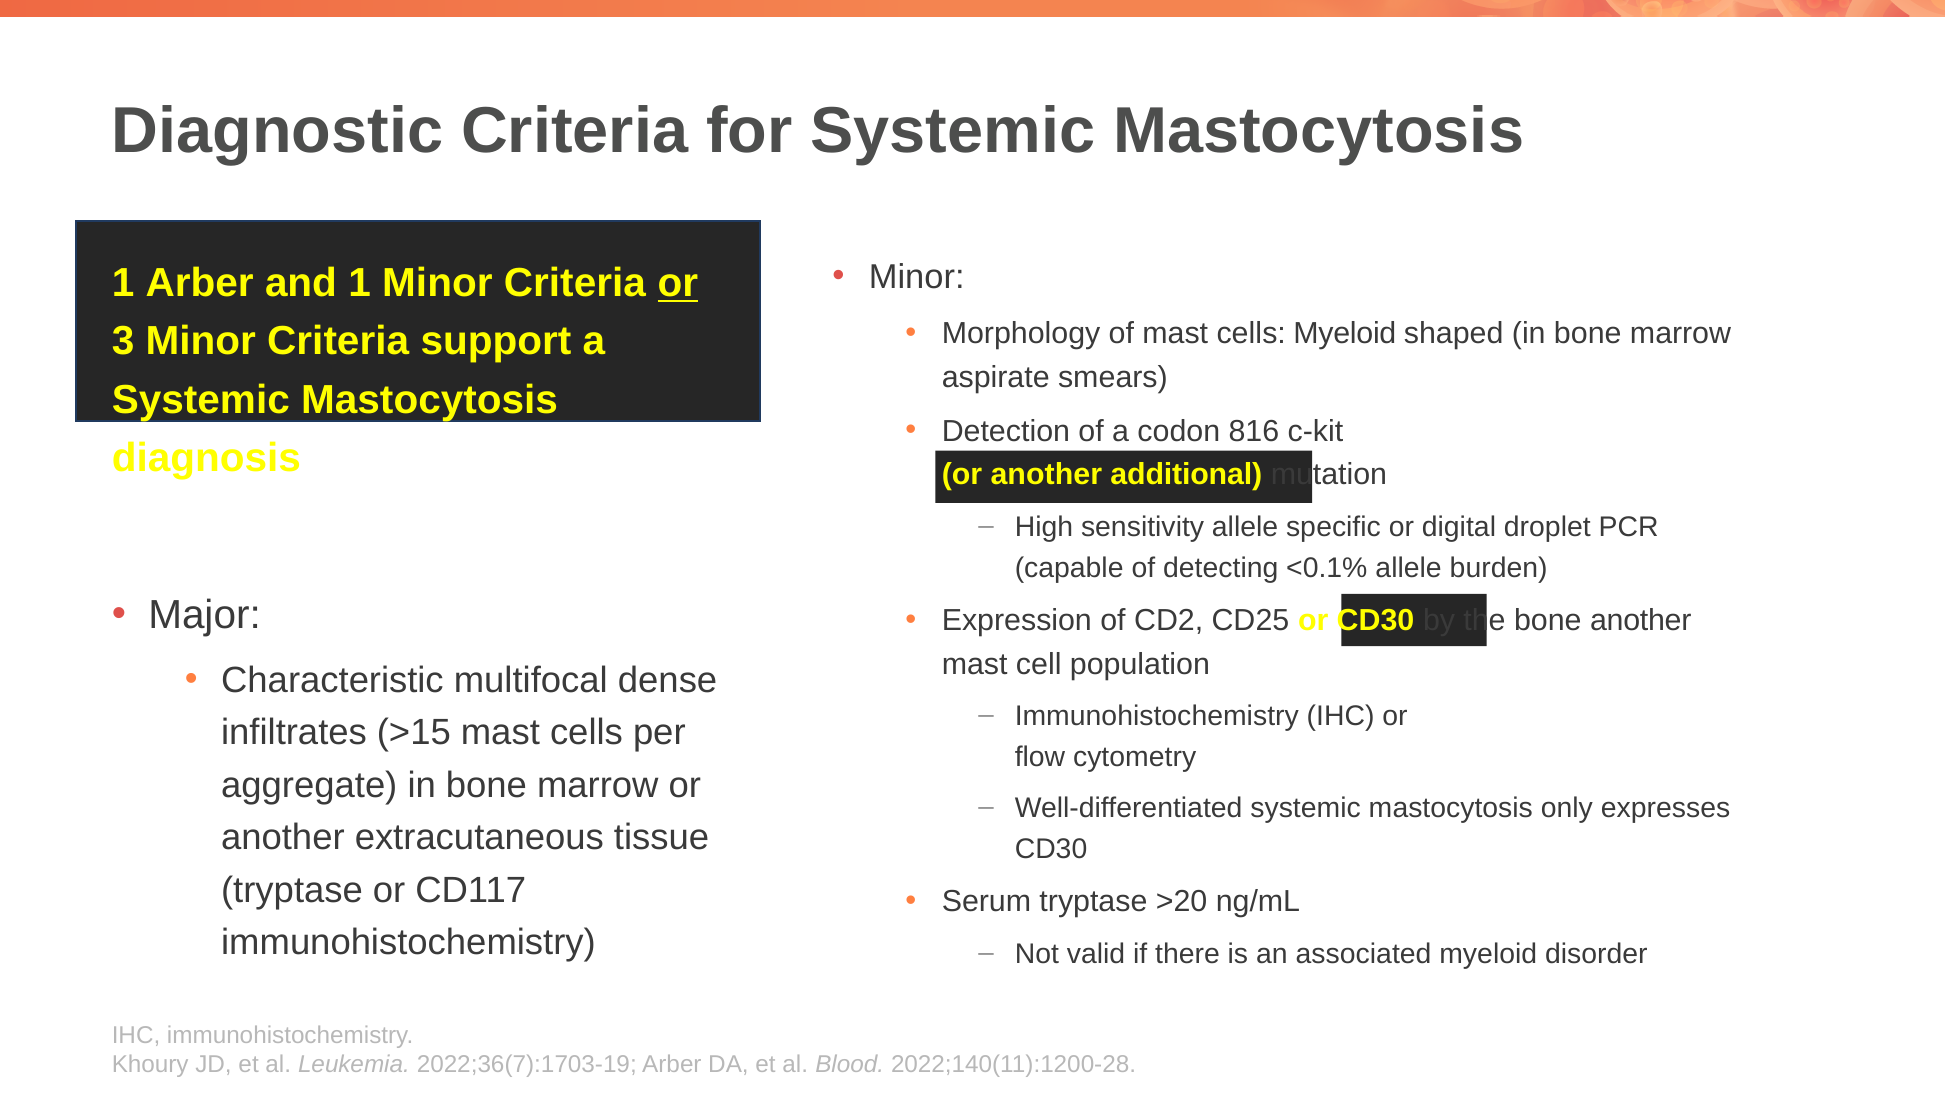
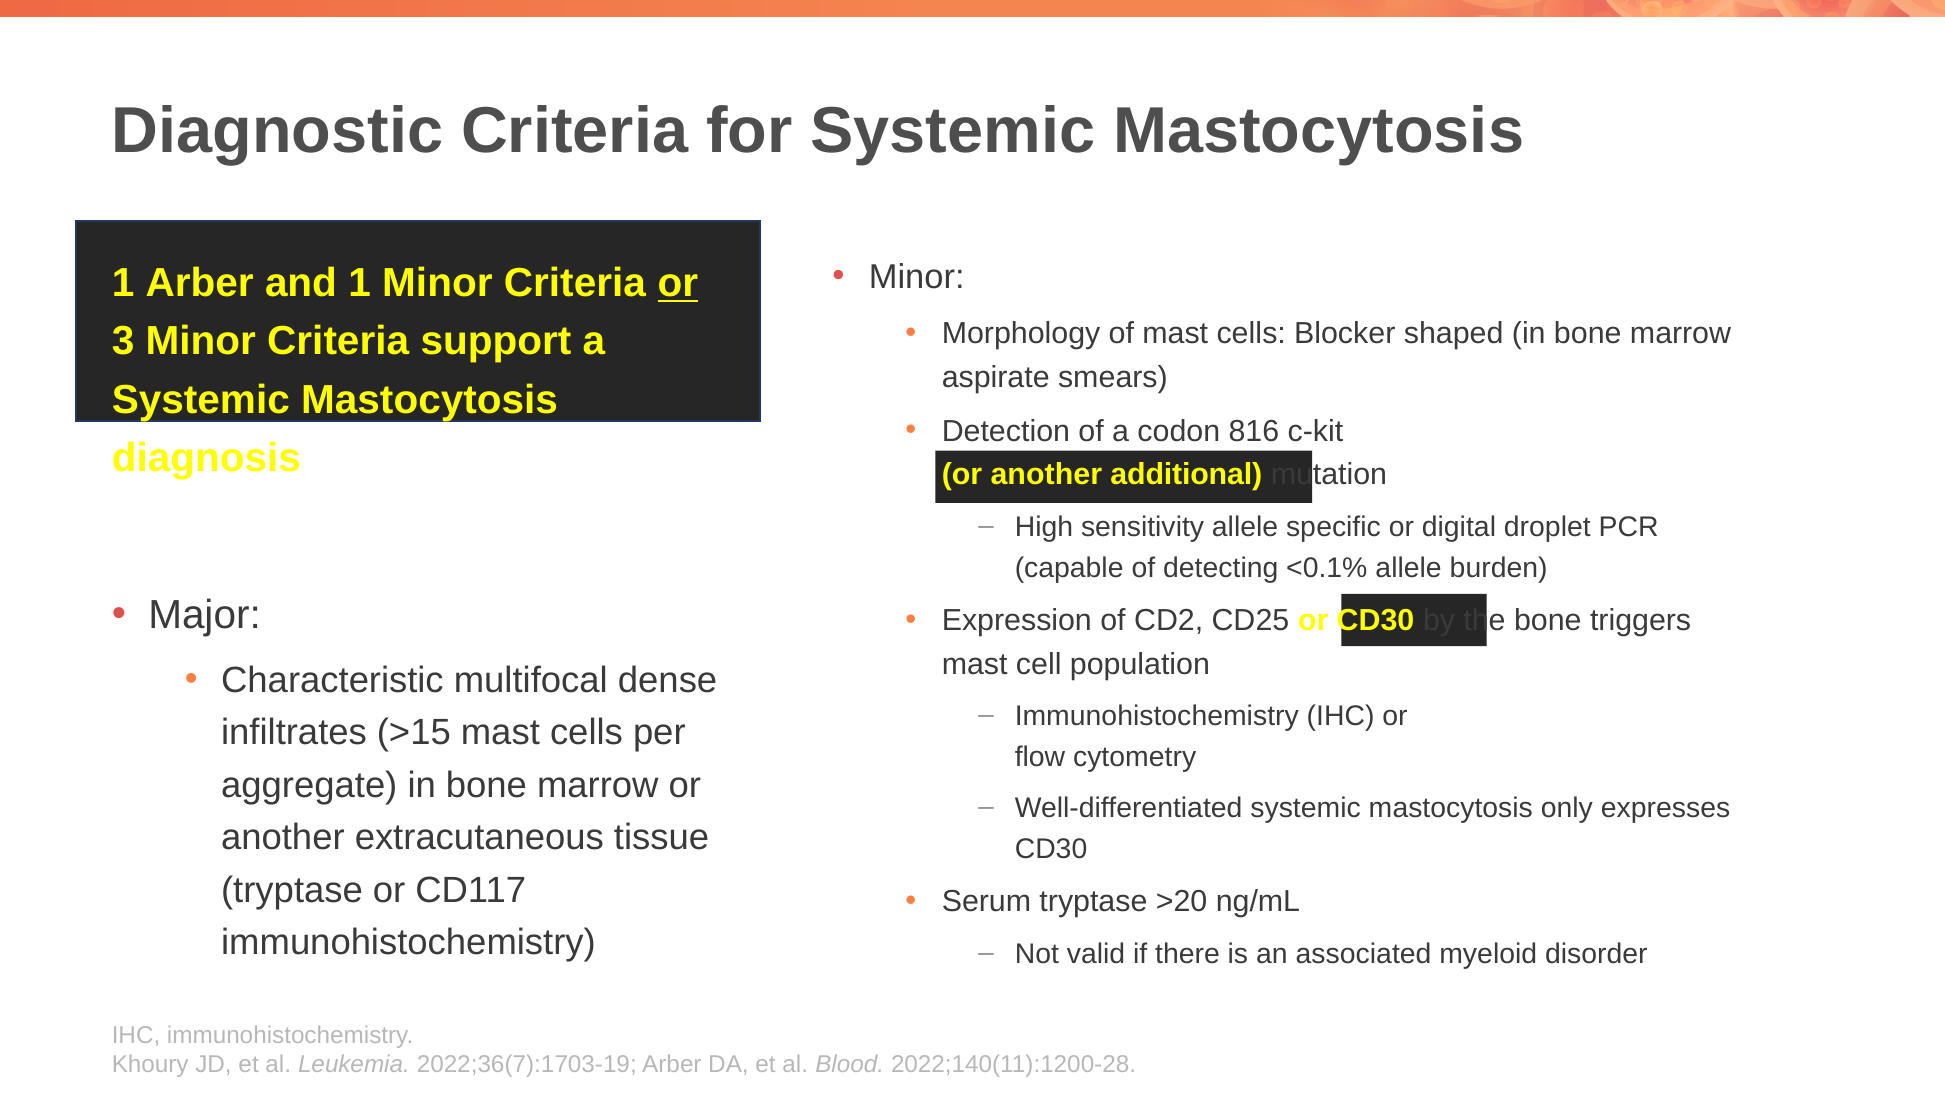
cells Myeloid: Myeloid -> Blocker
bone another: another -> triggers
